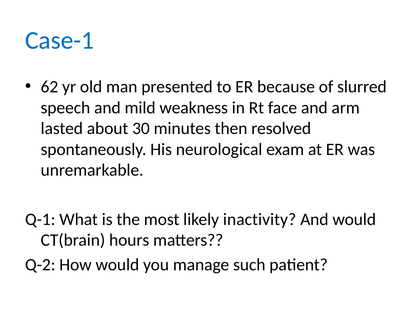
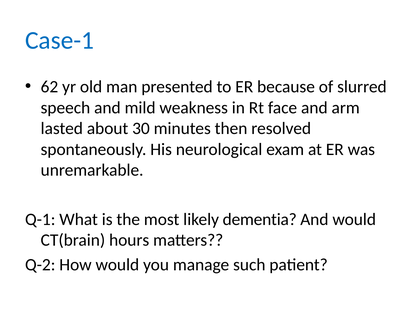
inactivity: inactivity -> dementia
